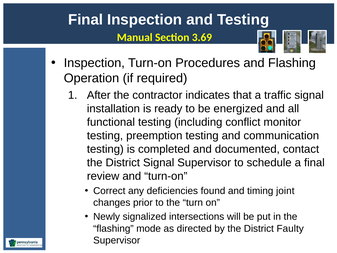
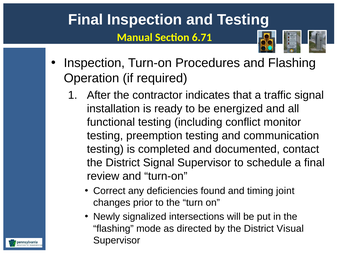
3.69: 3.69 -> 6.71
Faulty: Faulty -> Visual
